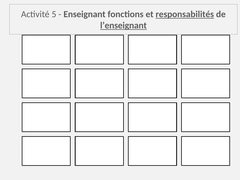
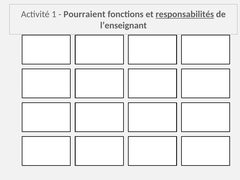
5: 5 -> 1
Enseignant: Enseignant -> Pourraient
l’enseignant underline: present -> none
